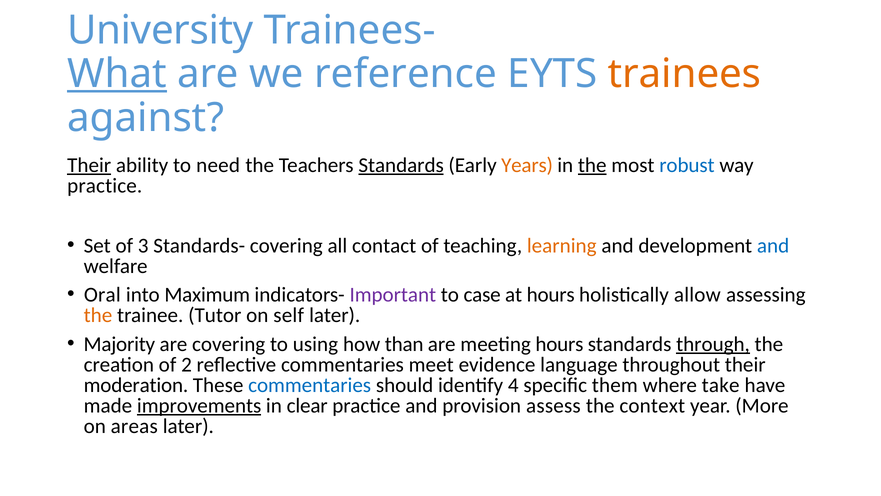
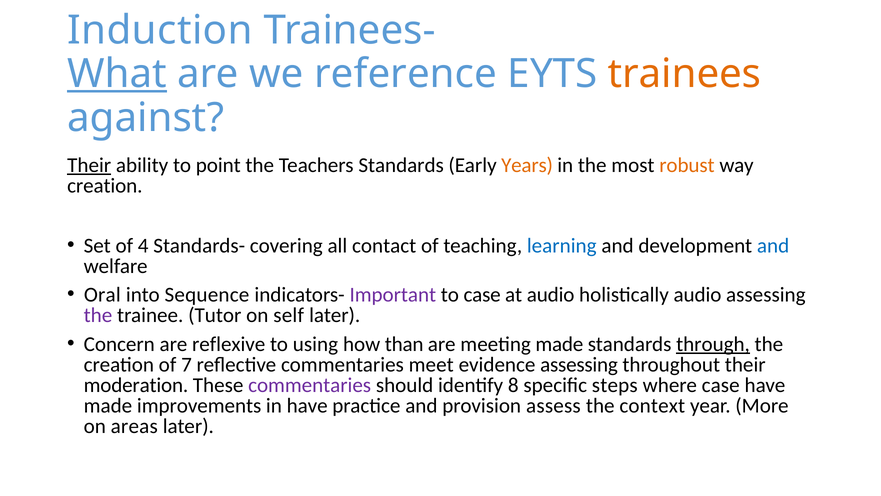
University: University -> Induction
need: need -> point
Standards at (401, 165) underline: present -> none
the at (592, 165) underline: present -> none
robust colour: blue -> orange
practice at (105, 186): practice -> creation
3: 3 -> 4
learning colour: orange -> blue
Maximum: Maximum -> Sequence
at hours: hours -> audio
holistically allow: allow -> audio
the at (98, 315) colour: orange -> purple
Majority: Majority -> Concern
are covering: covering -> reflexive
meeting hours: hours -> made
2: 2 -> 7
evidence language: language -> assessing
commentaries at (310, 385) colour: blue -> purple
4: 4 -> 8
them: them -> steps
where take: take -> case
improvements underline: present -> none
in clear: clear -> have
